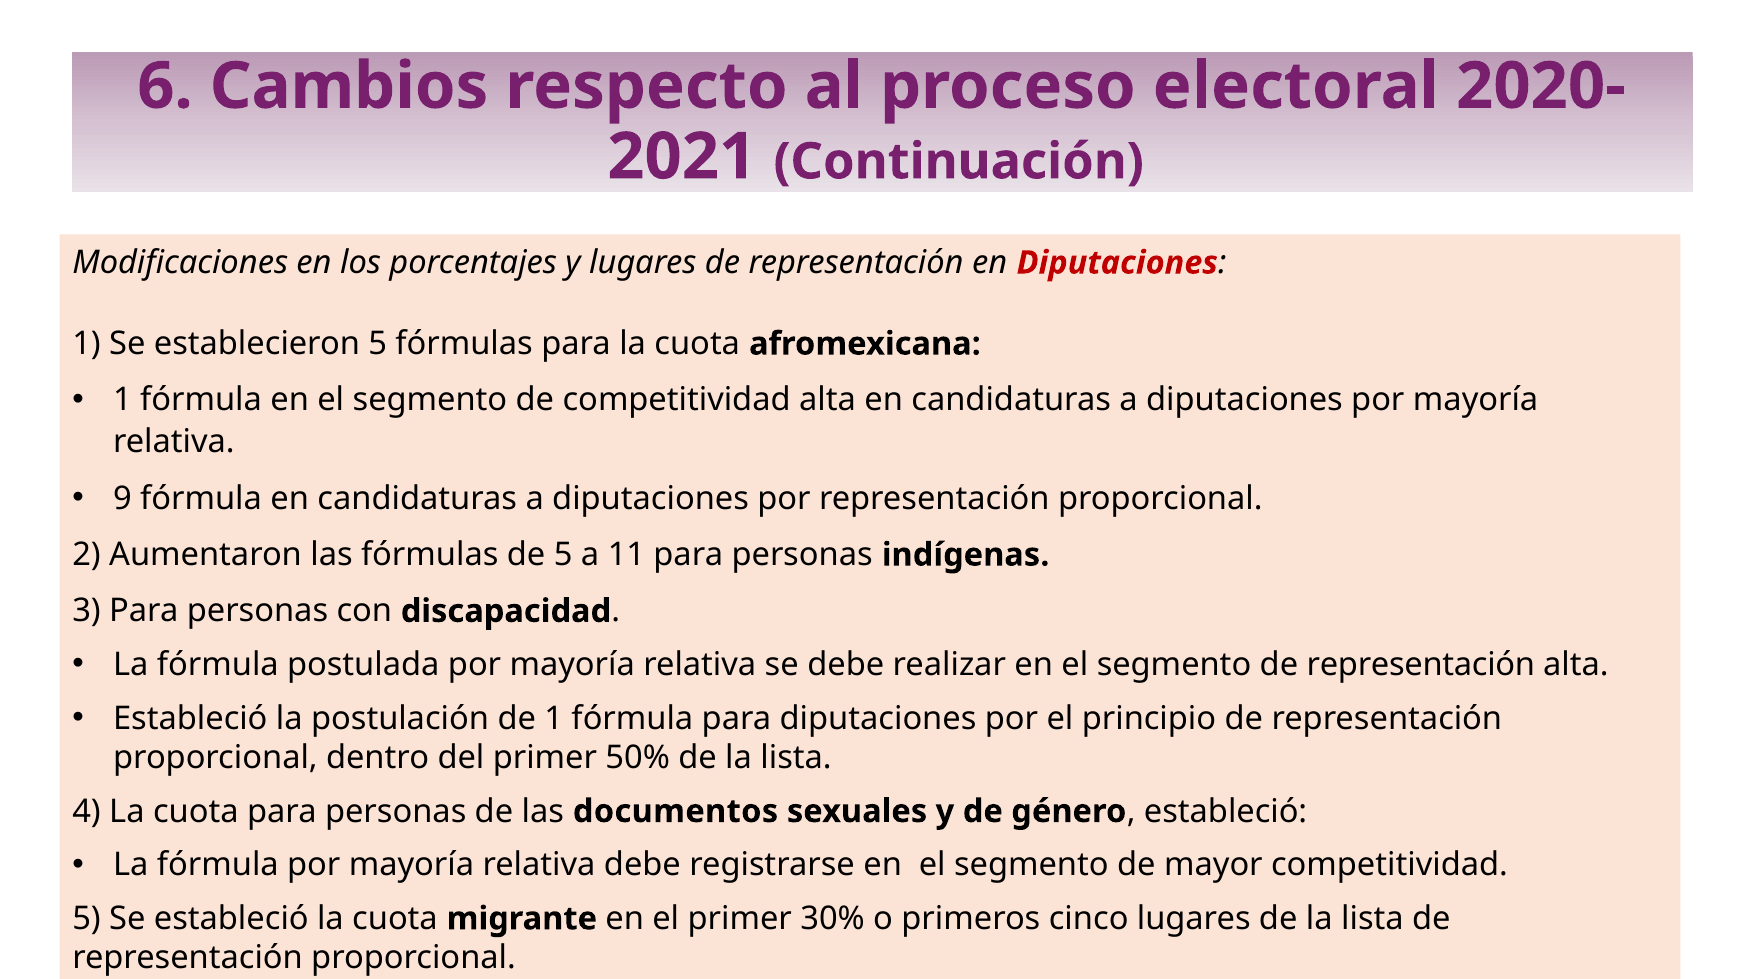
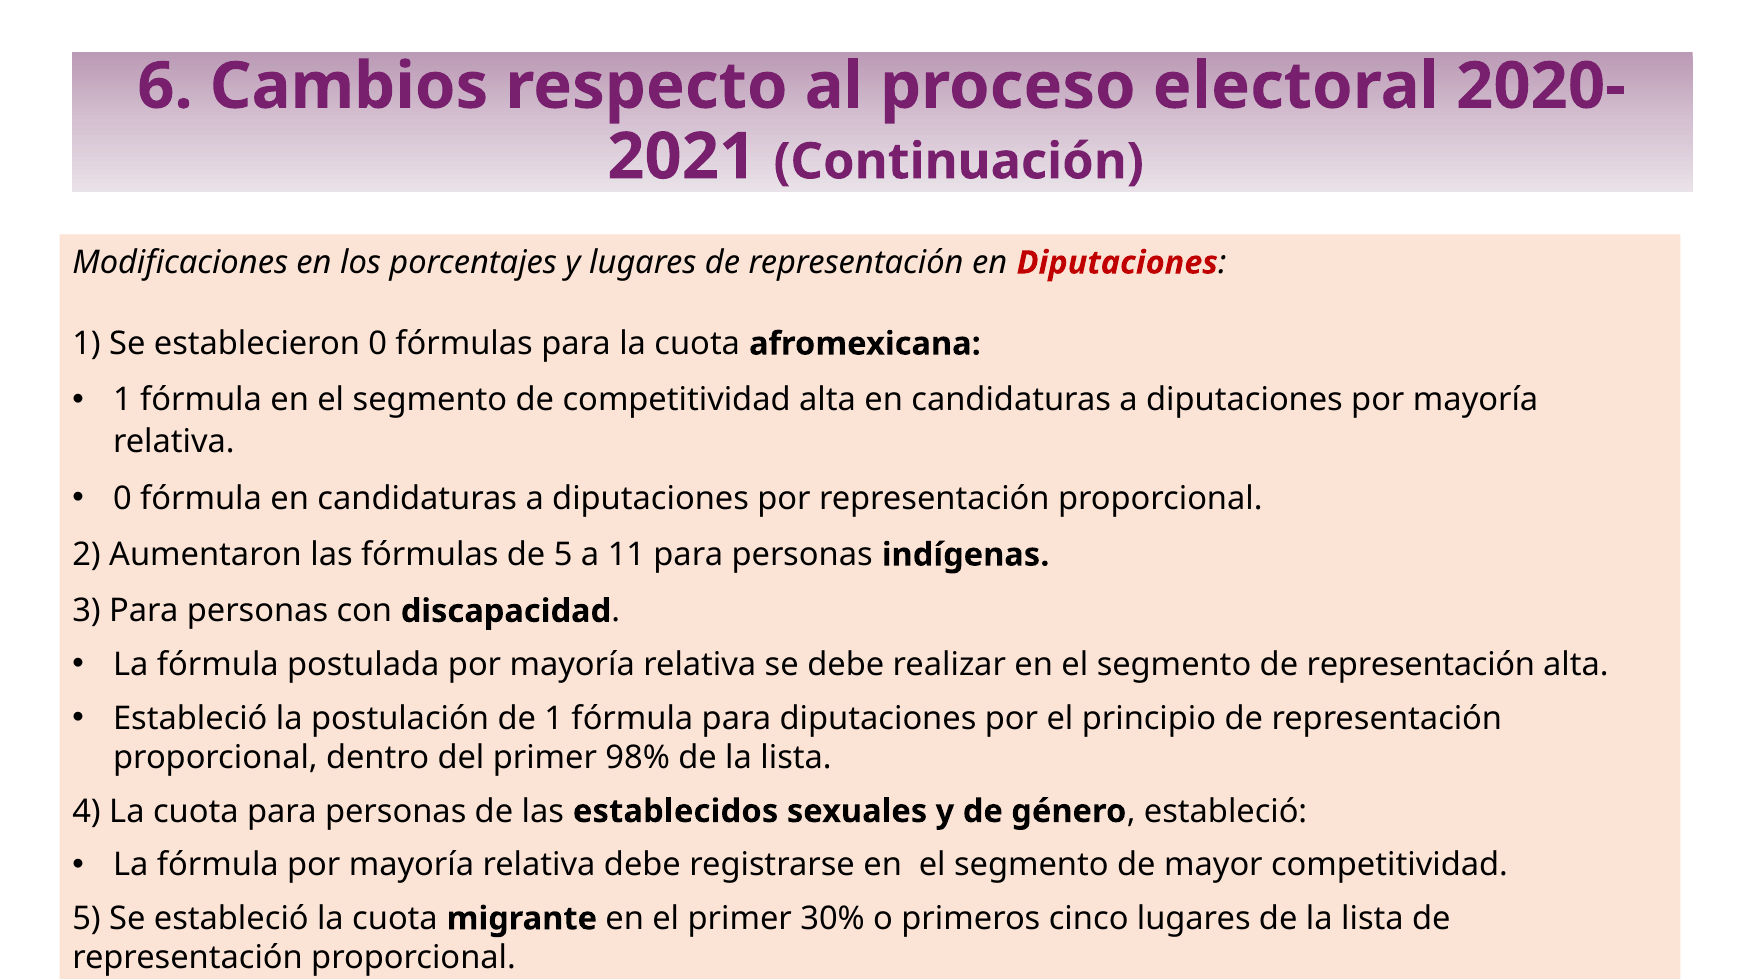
establecieron 5: 5 -> 0
9 at (123, 498): 9 -> 0
50%: 50% -> 98%
documentos: documentos -> establecidos
